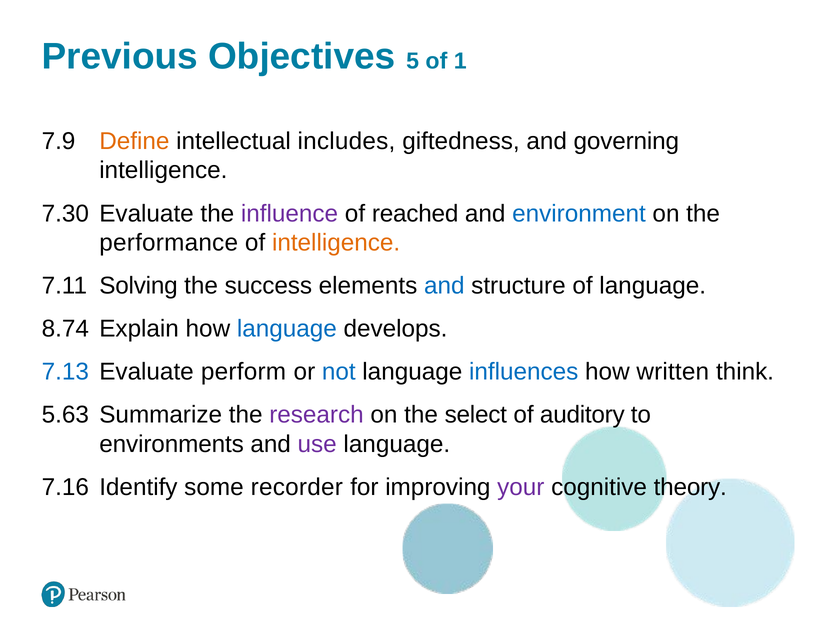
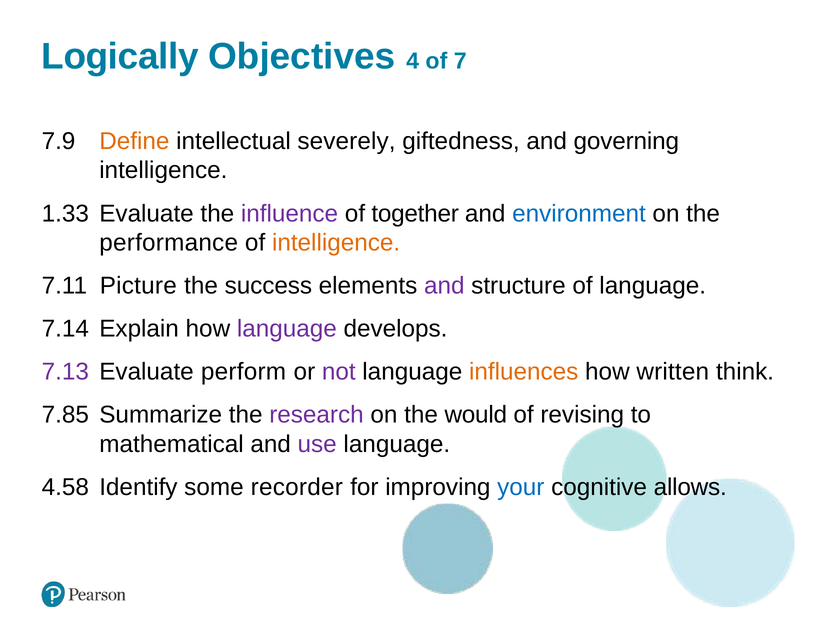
Previous: Previous -> Logically
5: 5 -> 4
1: 1 -> 7
includes: includes -> severely
7.30: 7.30 -> 1.33
reached: reached -> together
Solving: Solving -> Picture
and at (444, 286) colour: blue -> purple
8.74: 8.74 -> 7.14
language at (287, 329) colour: blue -> purple
7.13 colour: blue -> purple
not colour: blue -> purple
influences colour: blue -> orange
5.63: 5.63 -> 7.85
select: select -> would
auditory: auditory -> revising
environments: environments -> mathematical
7.16: 7.16 -> 4.58
your colour: purple -> blue
theory: theory -> allows
